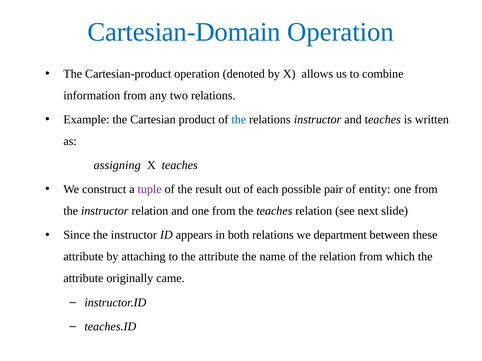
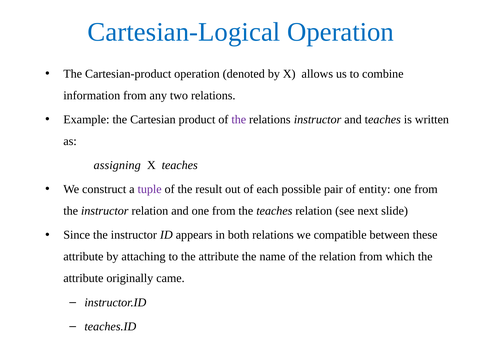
Cartesian-Domain: Cartesian-Domain -> Cartesian-Logical
the at (239, 120) colour: blue -> purple
department: department -> compatible
